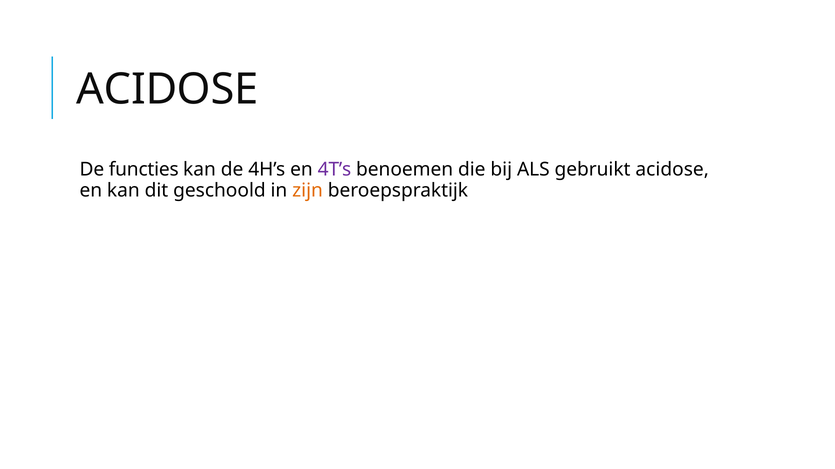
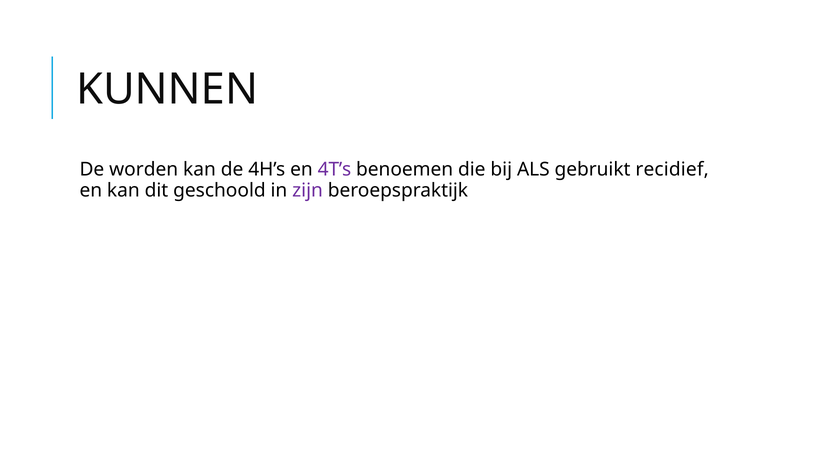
ACIDOSE at (167, 90): ACIDOSE -> KUNNEN
functies: functies -> worden
gebruikt acidose: acidose -> recidief
zijn colour: orange -> purple
